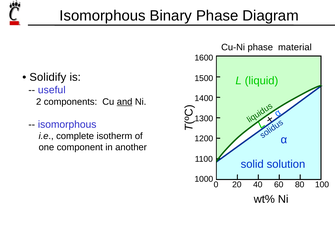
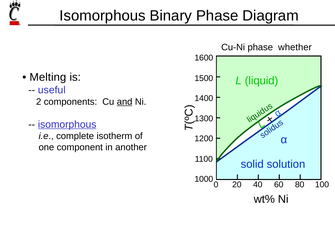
material: material -> whether
Solidify: Solidify -> Melting
isomorphous at (67, 125) underline: none -> present
